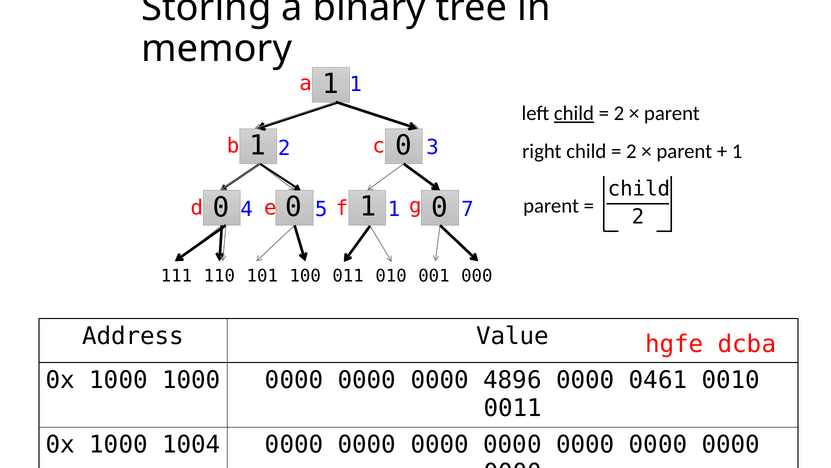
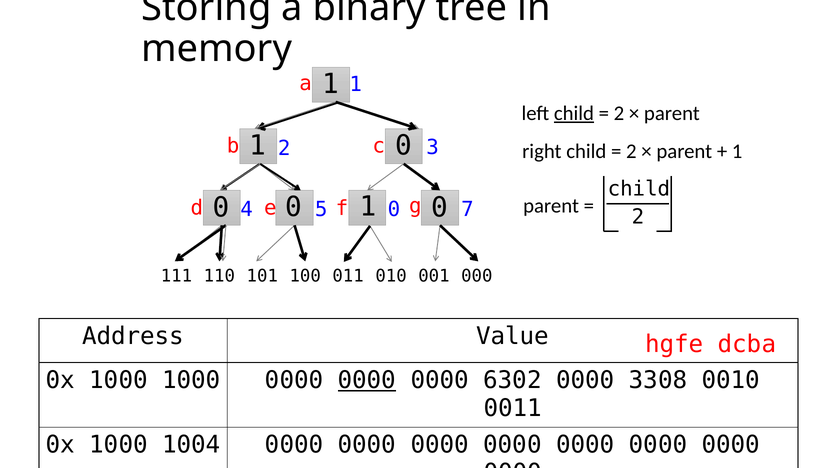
5 1: 1 -> 0
0000 at (367, 380) underline: none -> present
4896: 4896 -> 6302
0461: 0461 -> 3308
